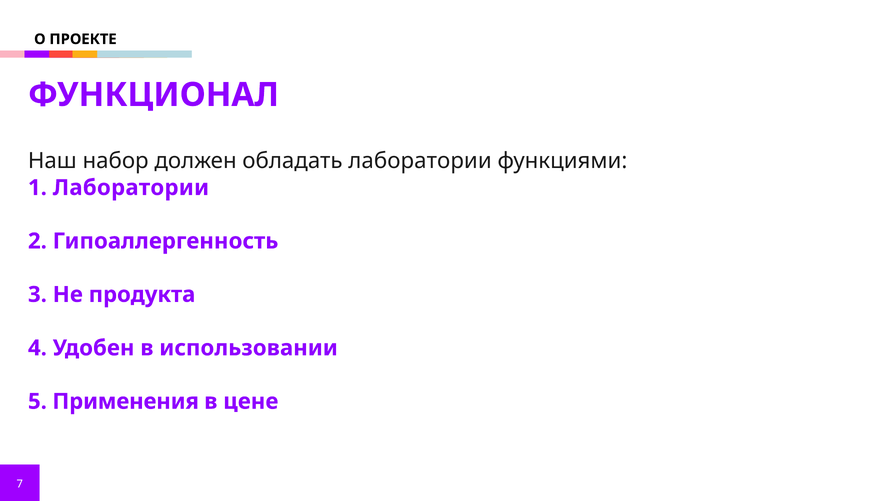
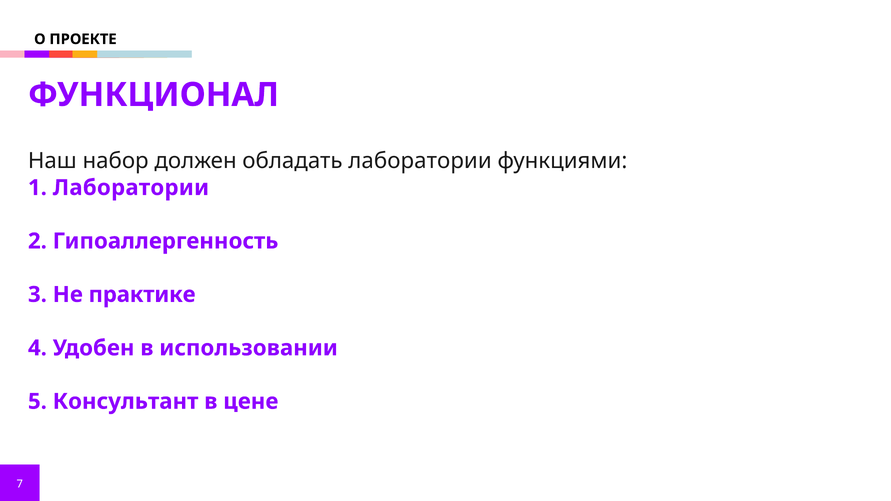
продукта: продукта -> практике
Применения: Применения -> Консультант
